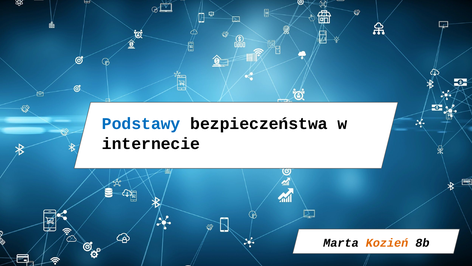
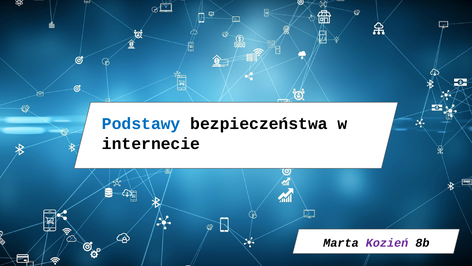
Kozień colour: orange -> purple
